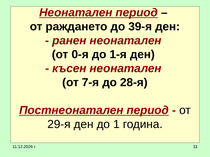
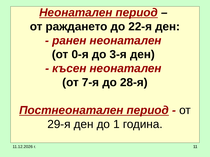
39-я: 39-я -> 22-я
1-я: 1-я -> 3-я
